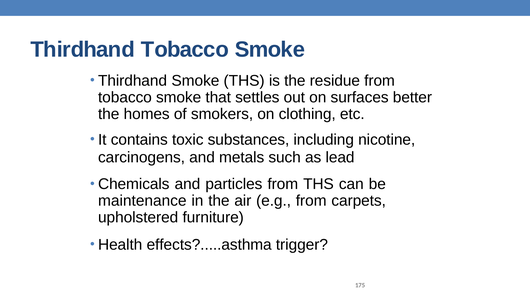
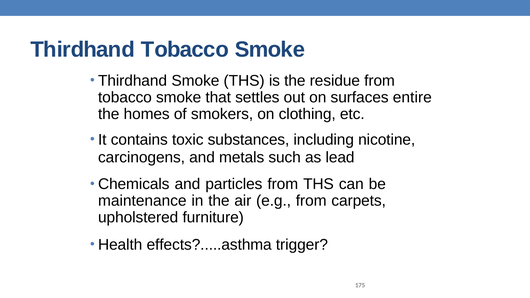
better: better -> entire
